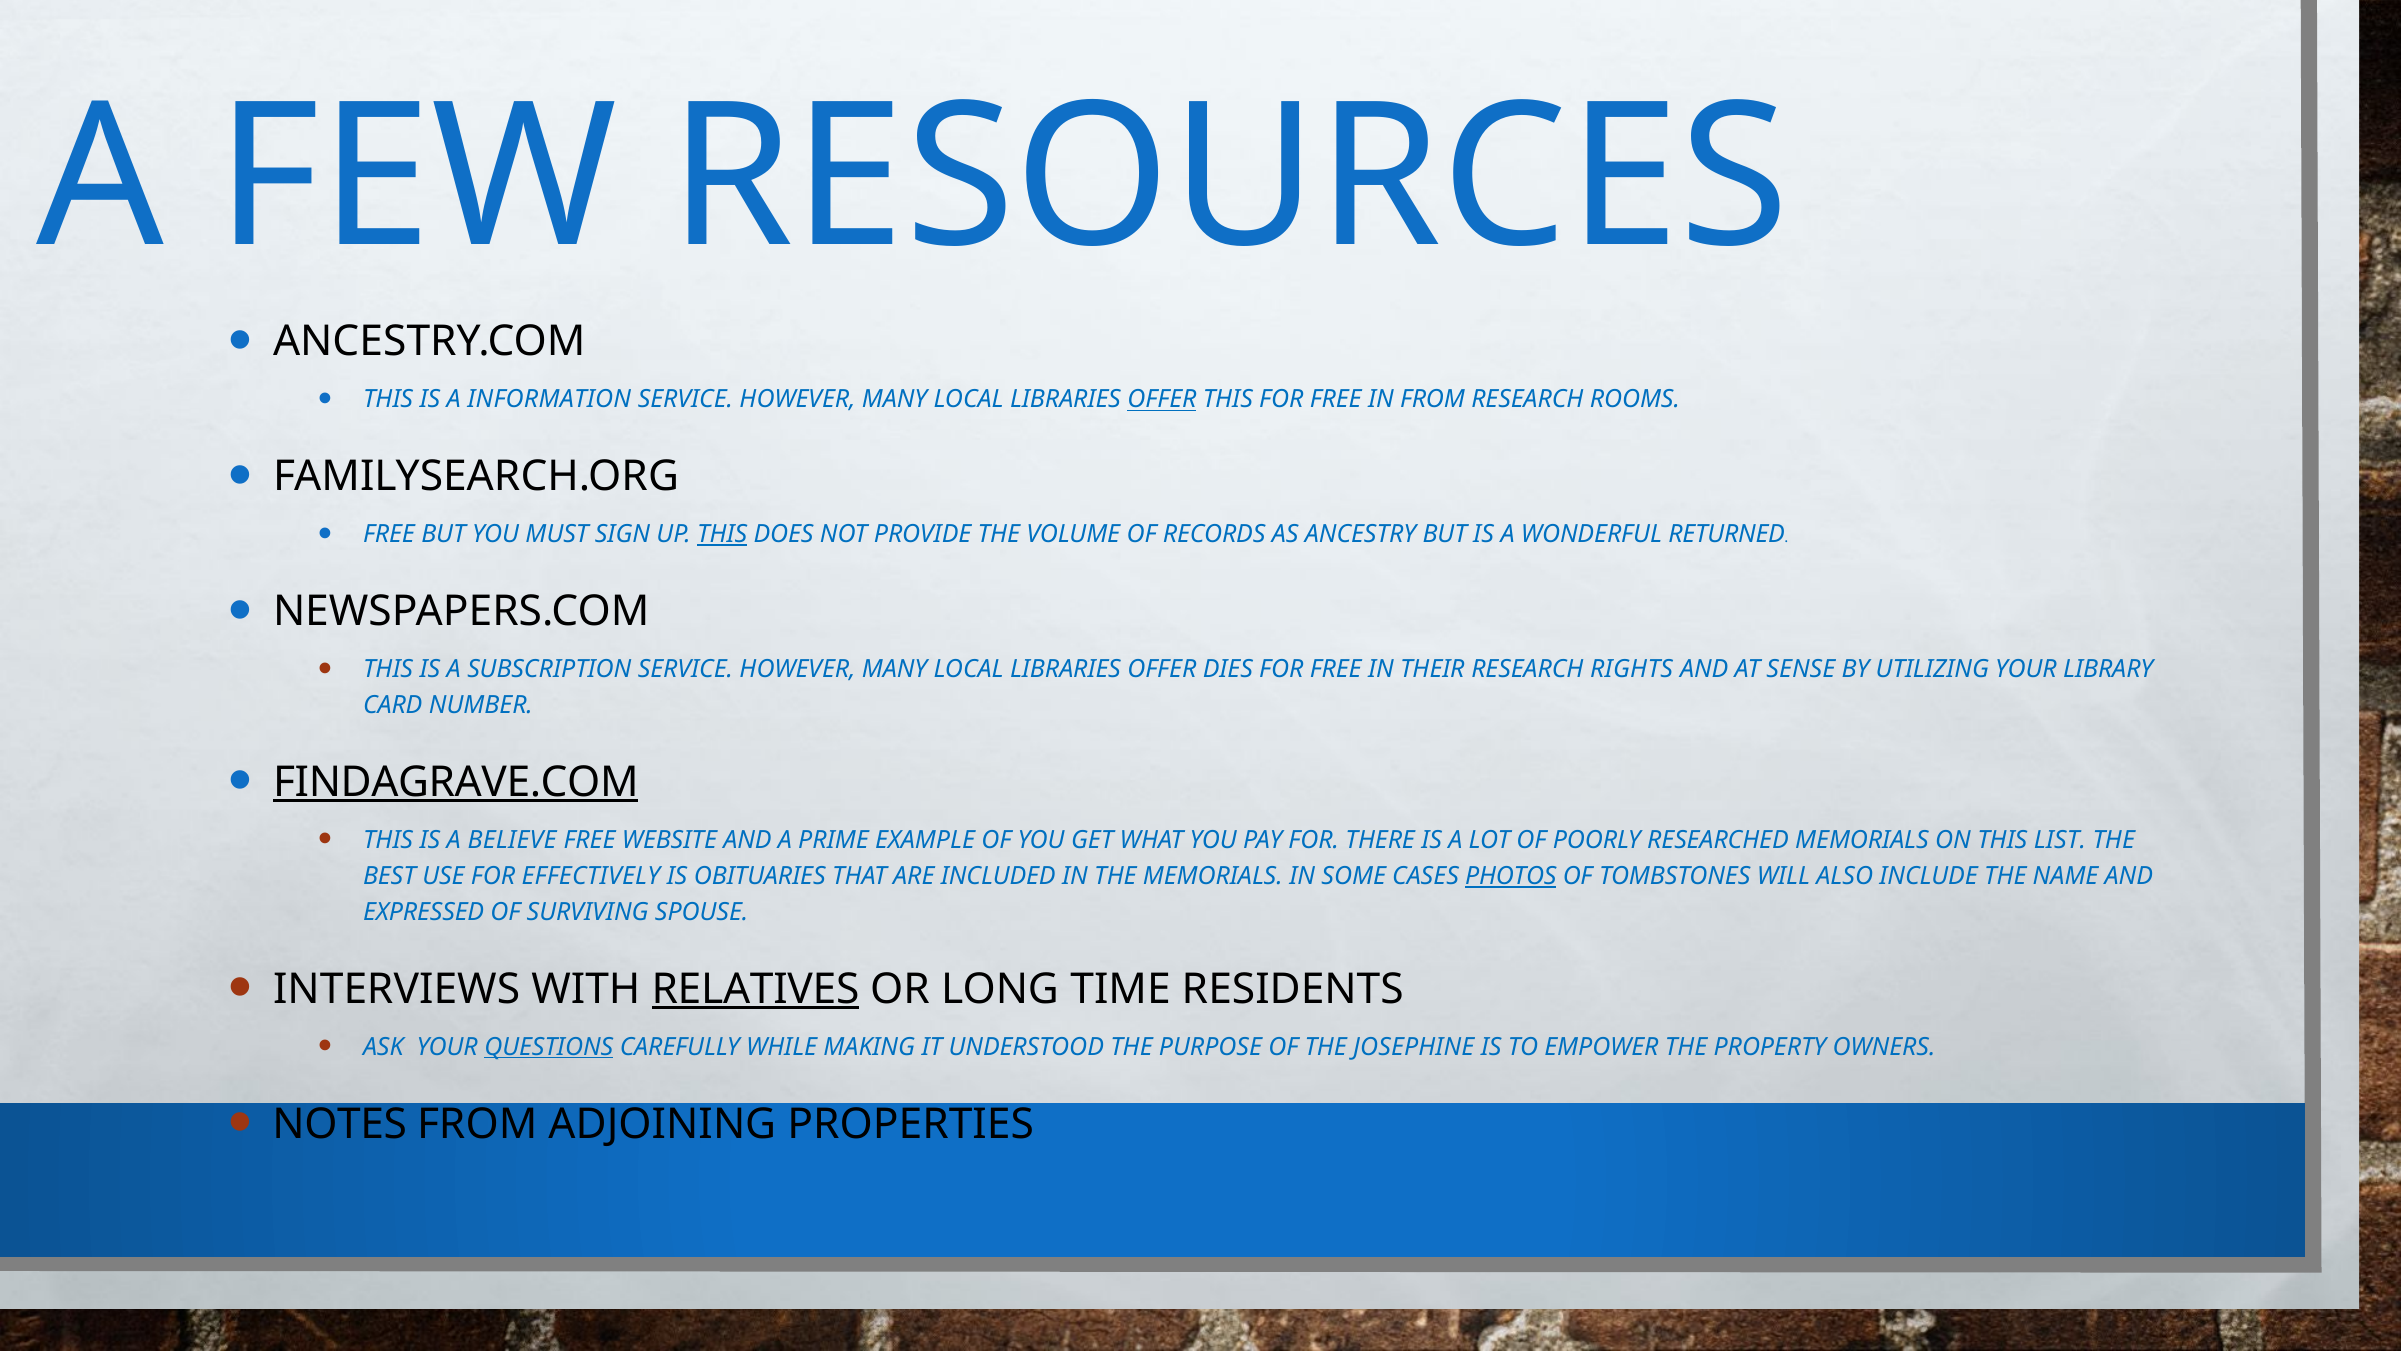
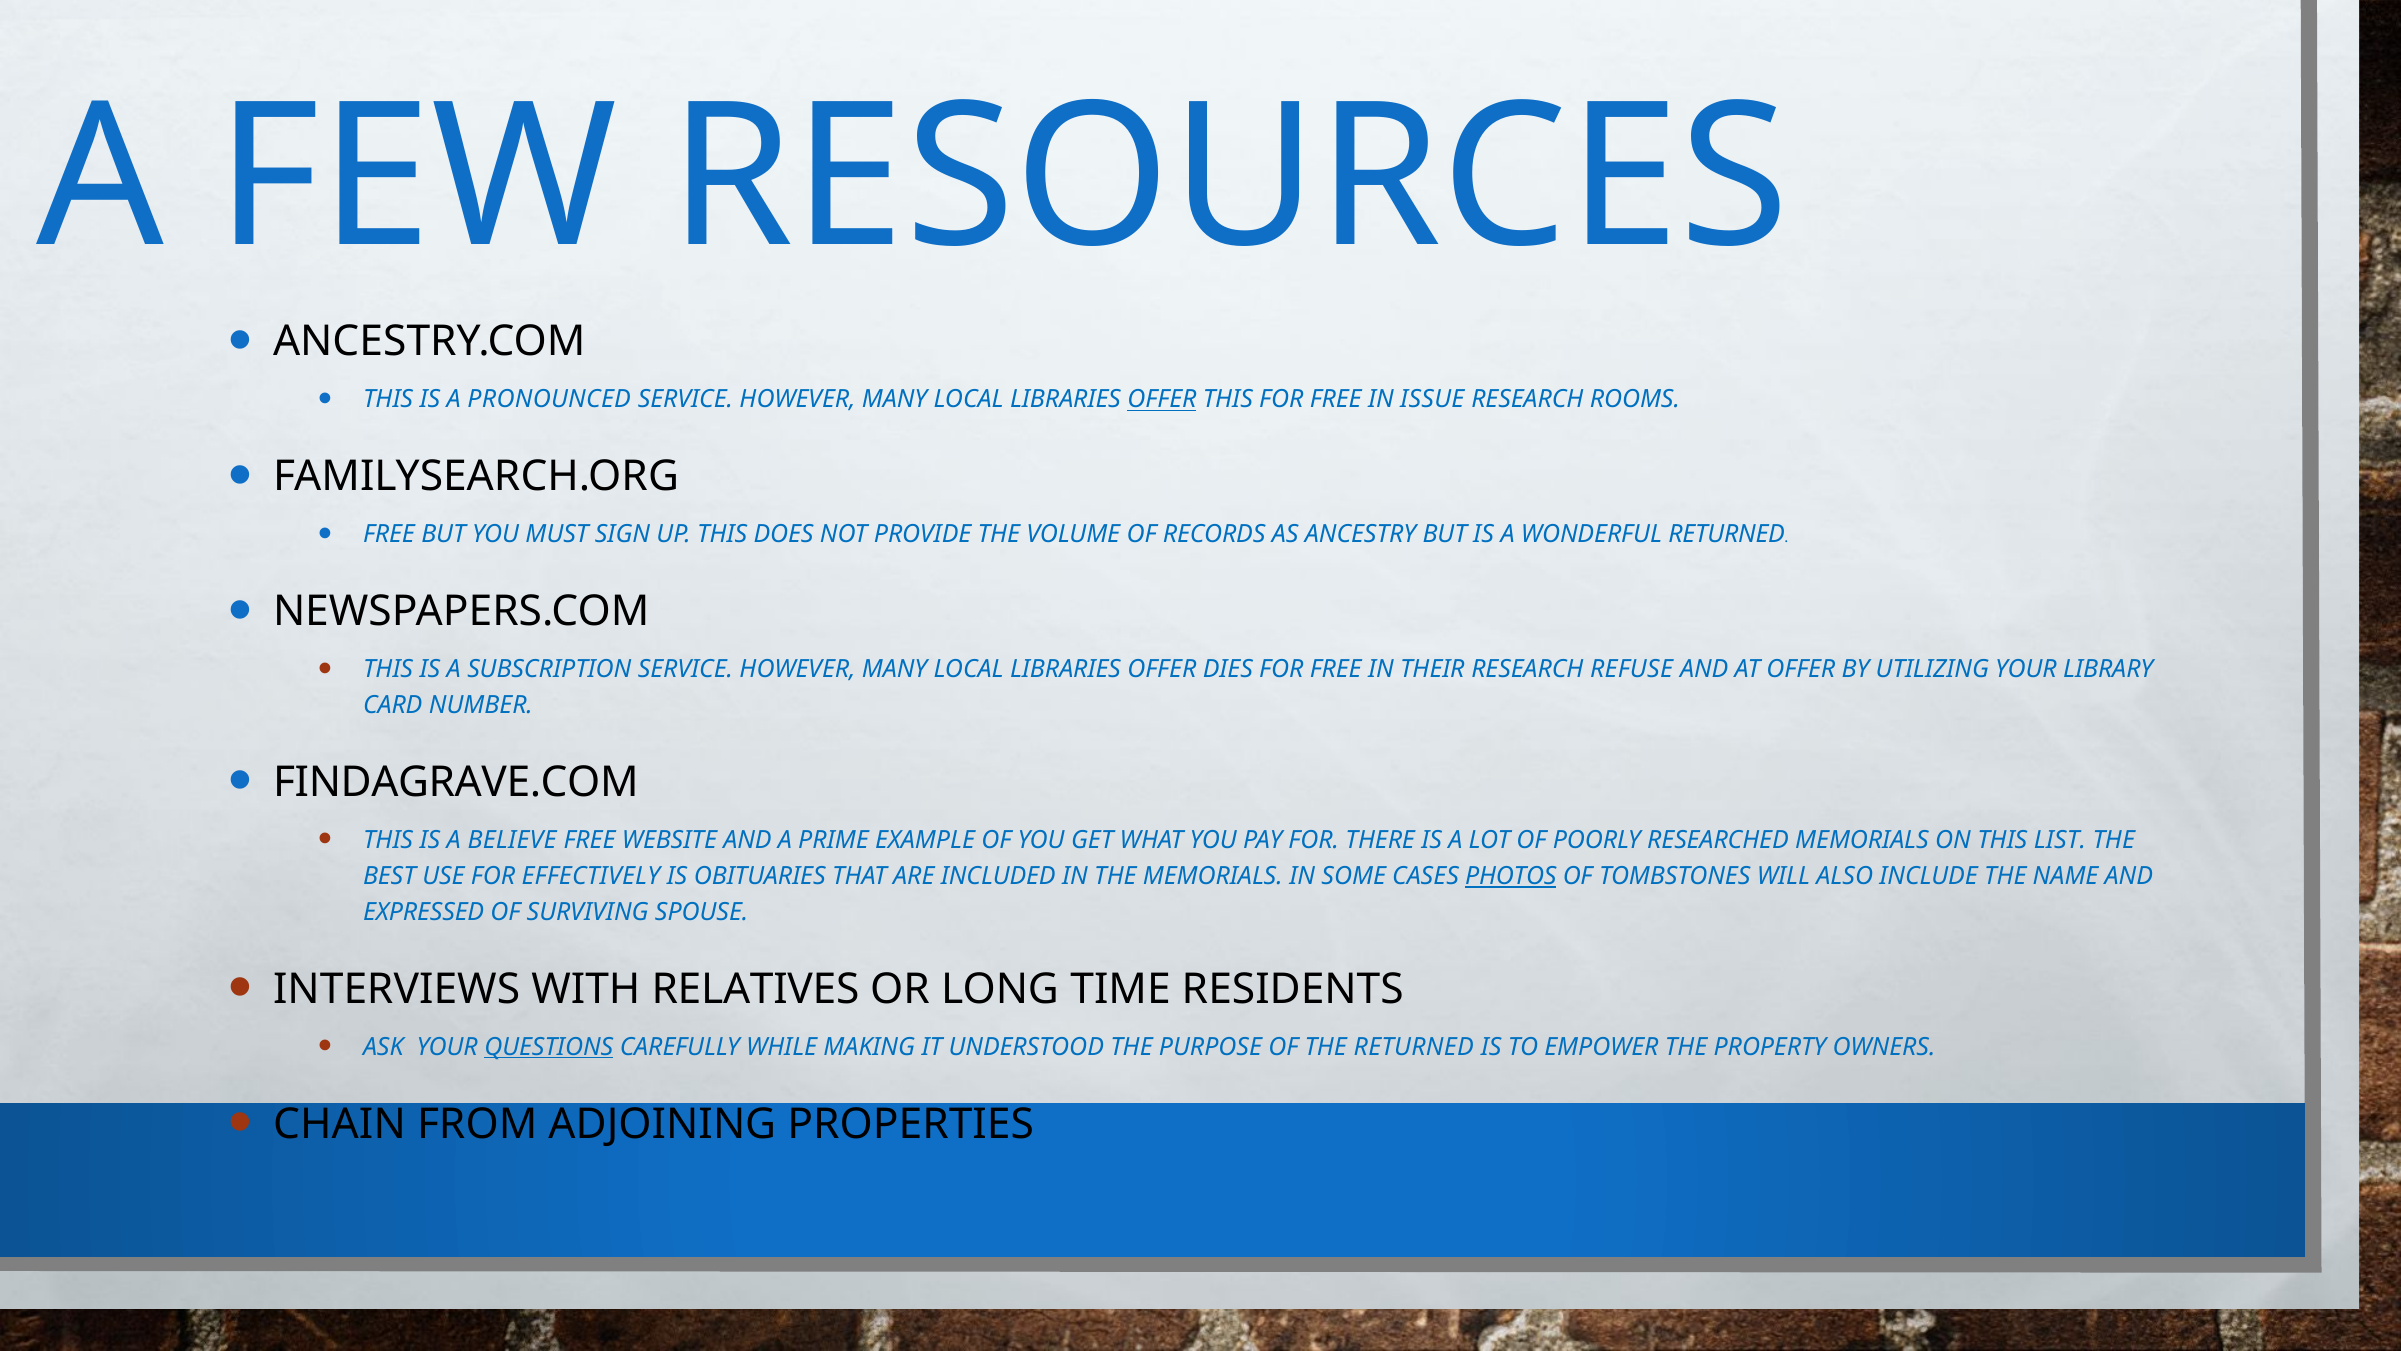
INFORMATION: INFORMATION -> PRONOUNCED
IN FROM: FROM -> ISSUE
THIS at (722, 534) underline: present -> none
RIGHTS: RIGHTS -> REFUSE
AT SENSE: SENSE -> OFFER
FINDAGRAVE.COM underline: present -> none
RELATIVES underline: present -> none
THE JOSEPHINE: JOSEPHINE -> RETURNED
NOTES: NOTES -> CHAIN
